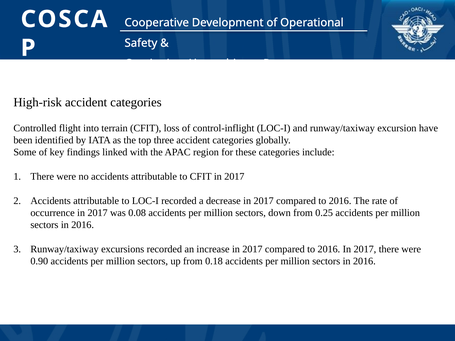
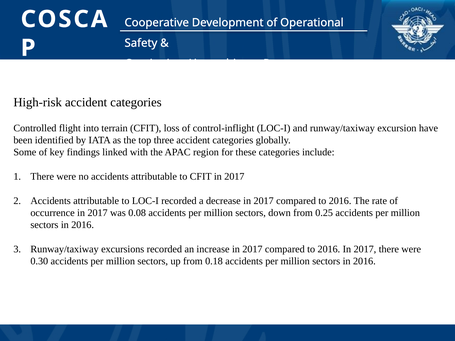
0.90: 0.90 -> 0.30
